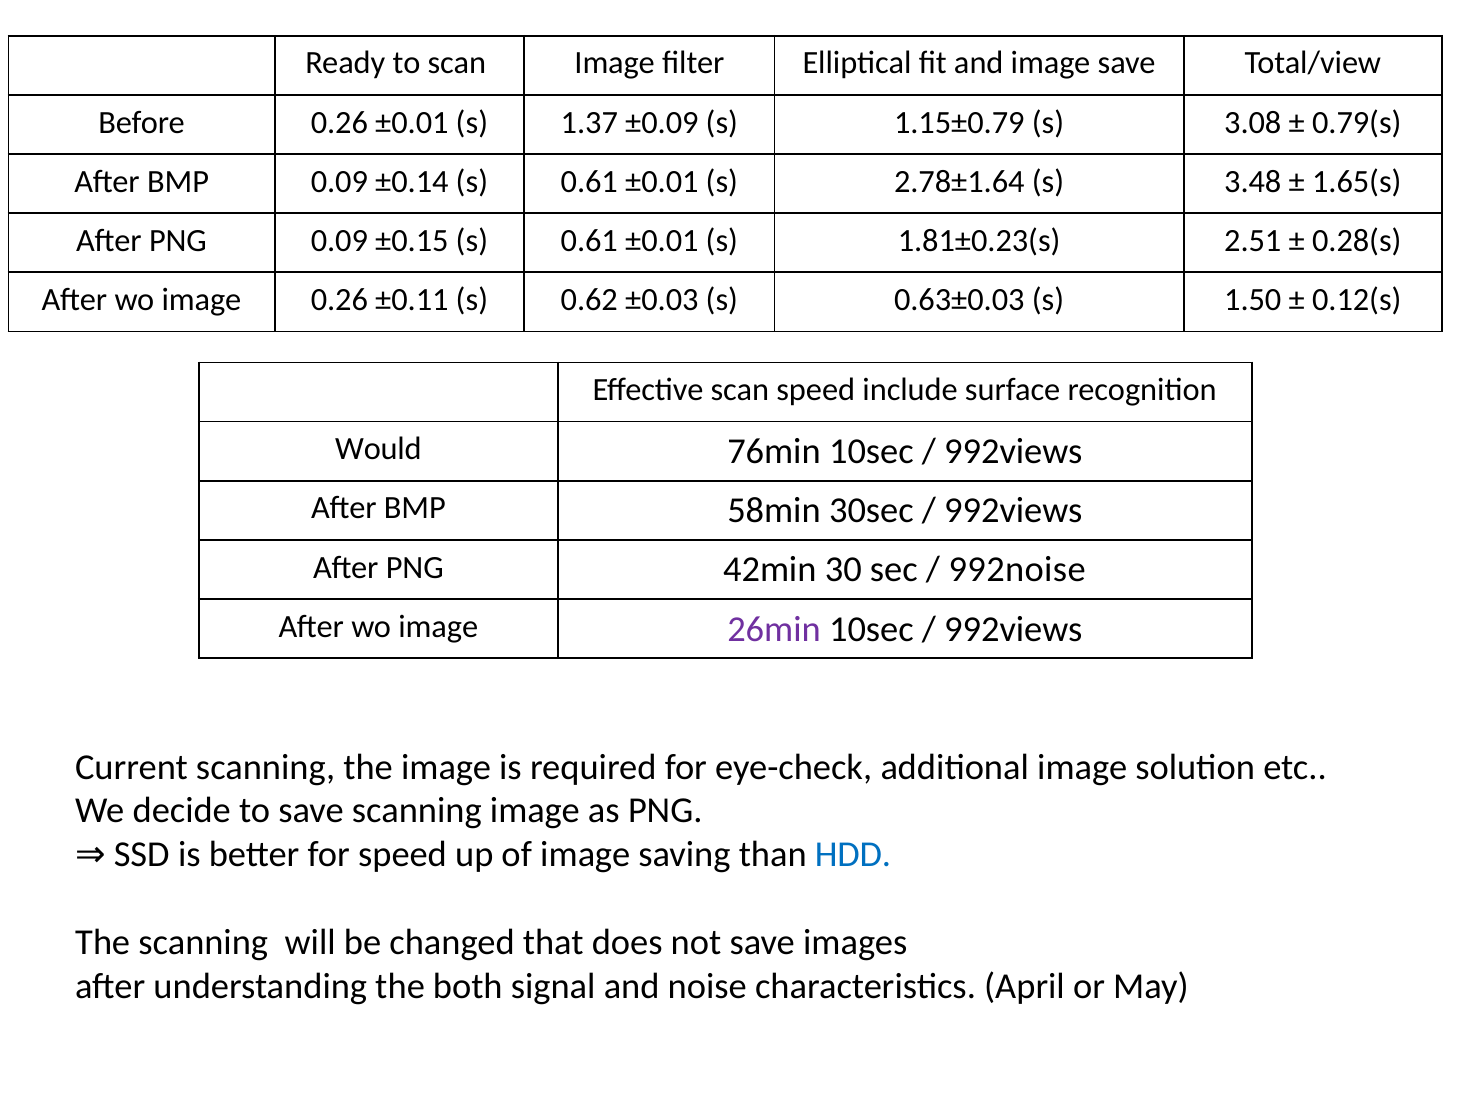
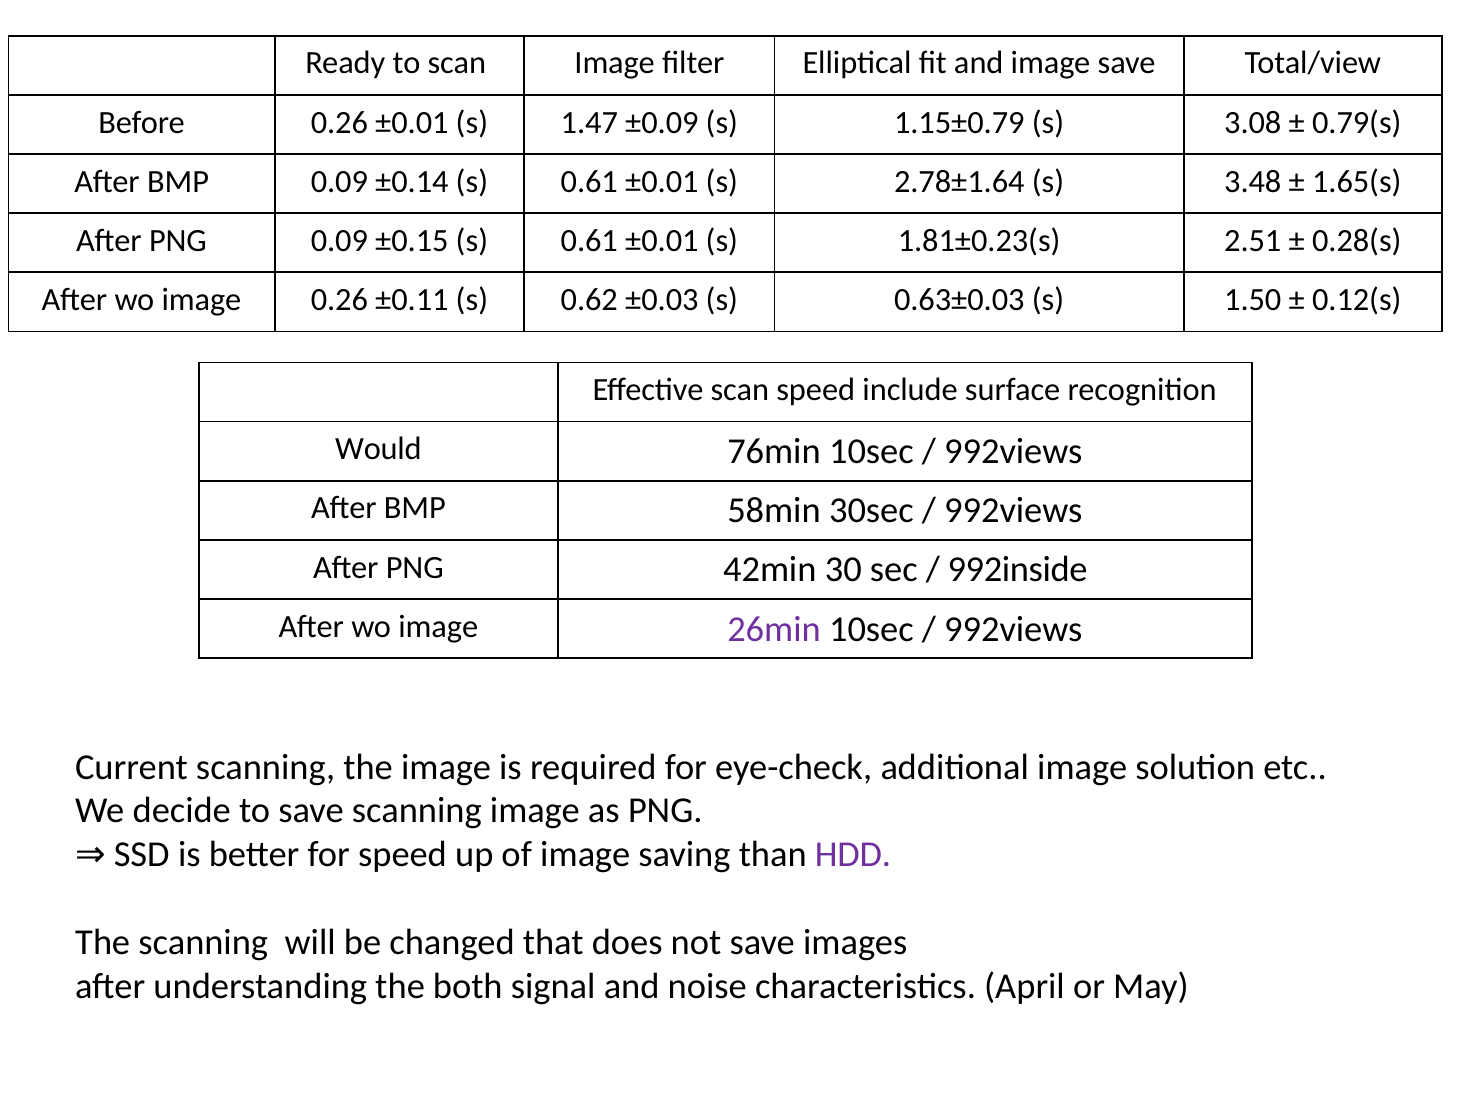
1.37: 1.37 -> 1.47
992noise: 992noise -> 992inside
HDD colour: blue -> purple
